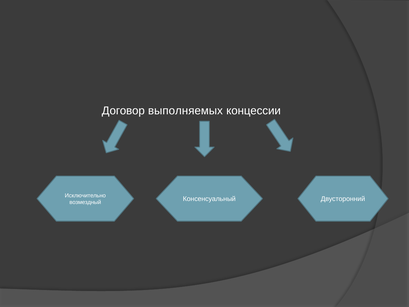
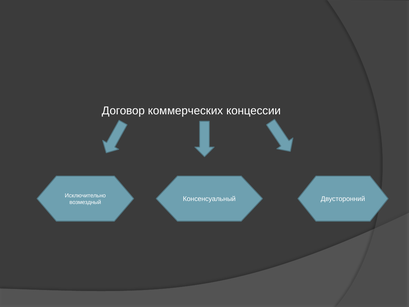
выполняемых: выполняемых -> коммерческих
